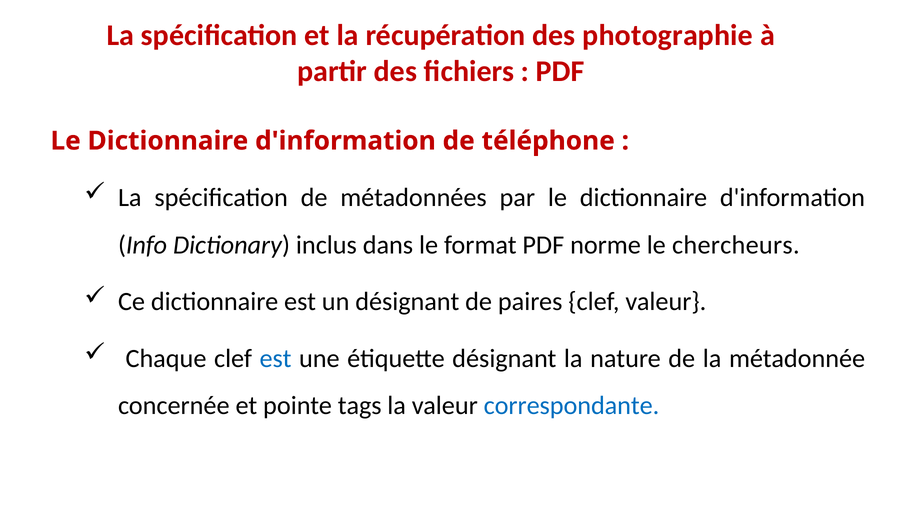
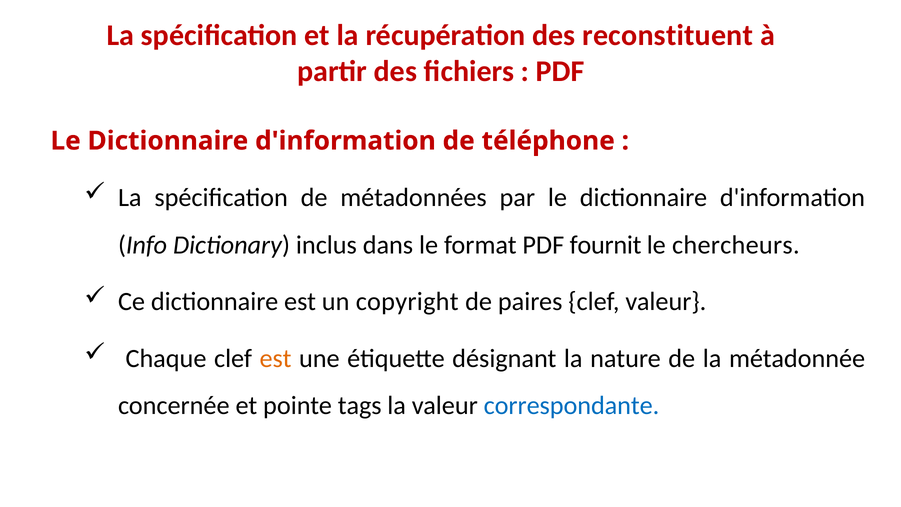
photographie: photographie -> reconstituent
norme: norme -> fournit
un désignant: désignant -> copyright
est at (276, 358) colour: blue -> orange
